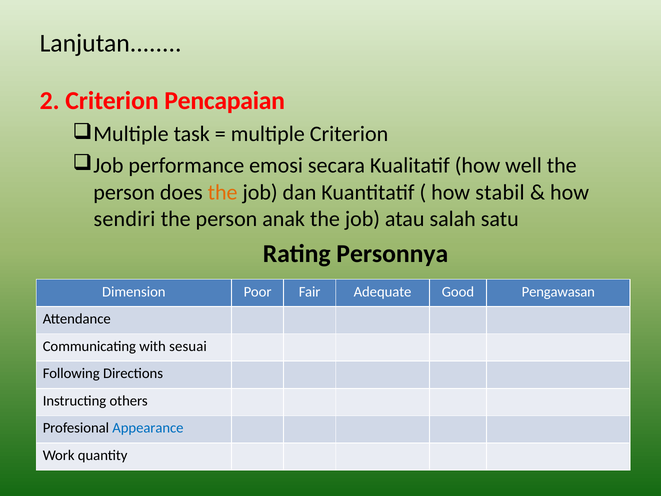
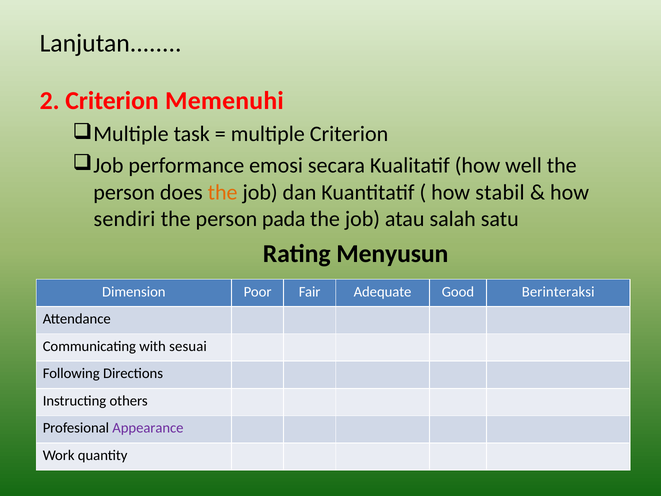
Pencapaian: Pencapaian -> Memenuhi
anak: anak -> pada
Personnya: Personnya -> Menyusun
Pengawasan: Pengawasan -> Berinteraksi
Appearance colour: blue -> purple
